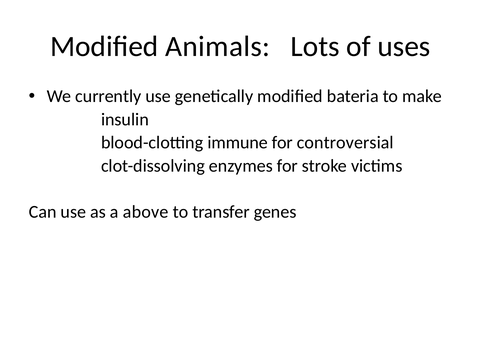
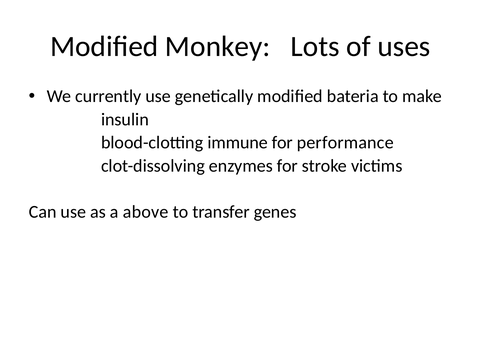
Animals: Animals -> Monkey
controversial: controversial -> performance
